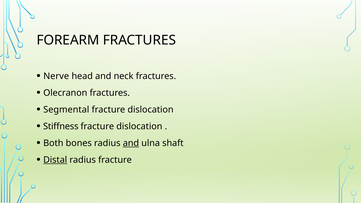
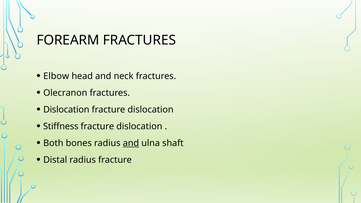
Nerve: Nerve -> Elbow
Segmental at (66, 110): Segmental -> Dislocation
Distal underline: present -> none
